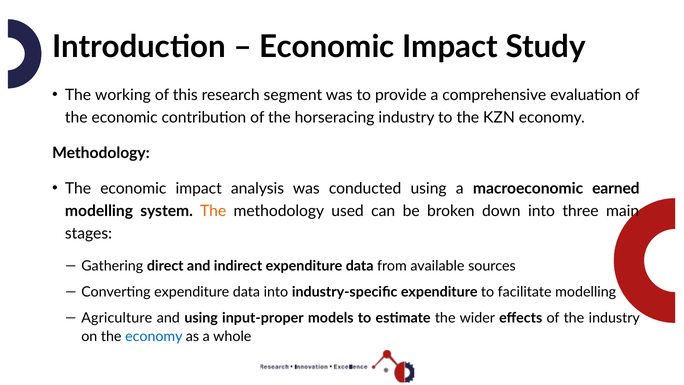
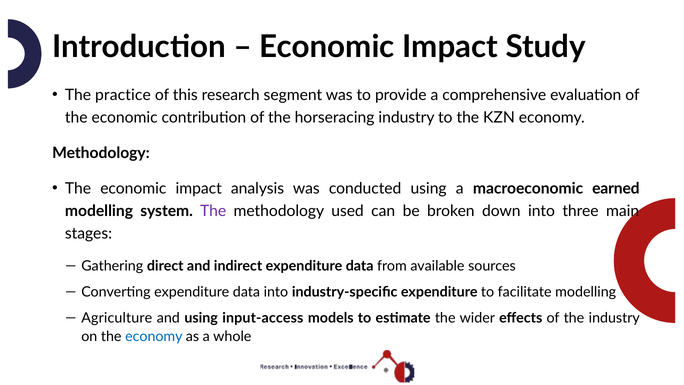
working: working -> practice
The at (213, 211) colour: orange -> purple
input-proper: input-proper -> input-access
